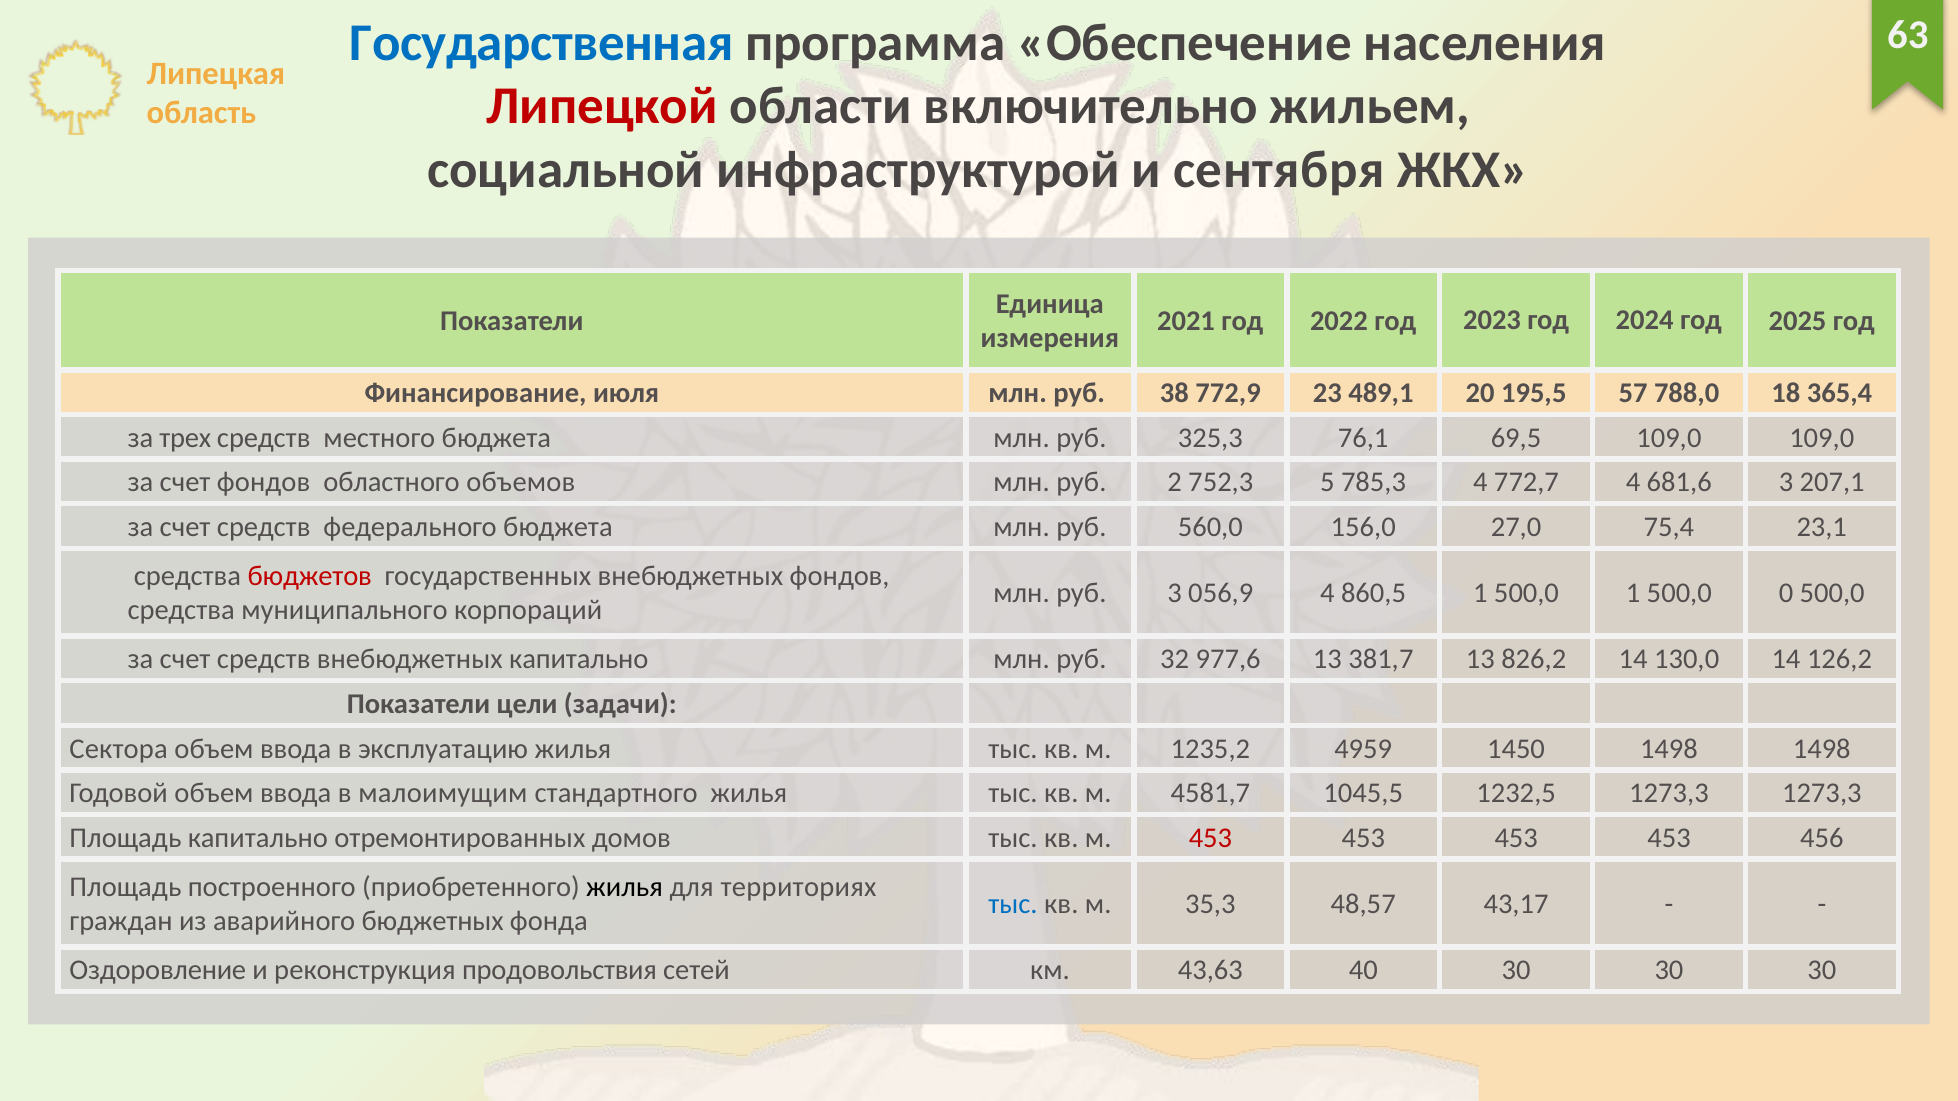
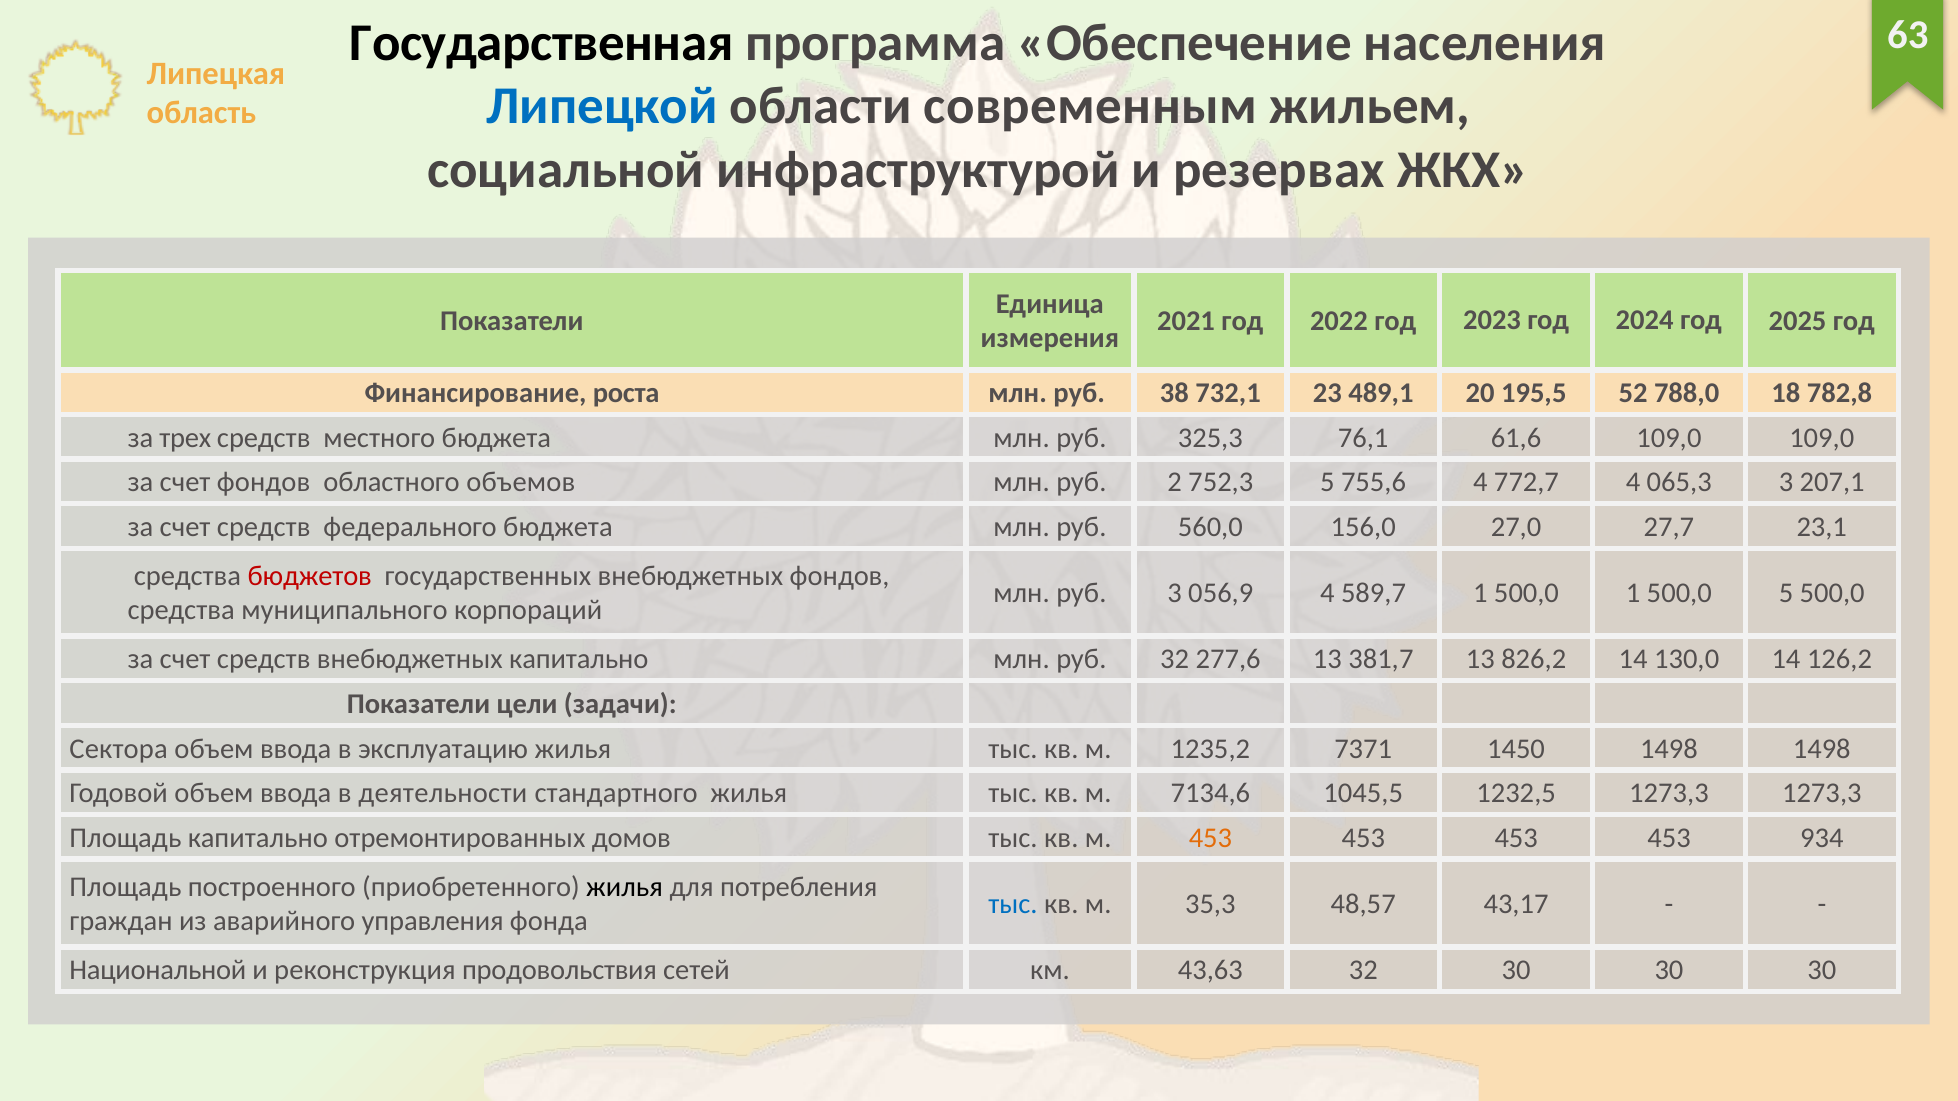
Государственная colour: blue -> black
Липецкой colour: red -> blue
включительно: включительно -> современным
сентября: сентября -> резервах
июля: июля -> роста
772,9: 772,9 -> 732,1
57: 57 -> 52
365,4: 365,4 -> 782,8
69,5: 69,5 -> 61,6
785,3: 785,3 -> 755,6
681,6: 681,6 -> 065,3
75,4: 75,4 -> 27,7
860,5: 860,5 -> 589,7
500,0 0: 0 -> 5
977,6: 977,6 -> 277,6
4959: 4959 -> 7371
малоимущим: малоимущим -> деятельности
4581,7: 4581,7 -> 7134,6
453 at (1210, 838) colour: red -> orange
456: 456 -> 934
территориях: территориях -> потребления
бюджетных: бюджетных -> управления
Оздоровление: Оздоровление -> Национальной
43,63 40: 40 -> 32
